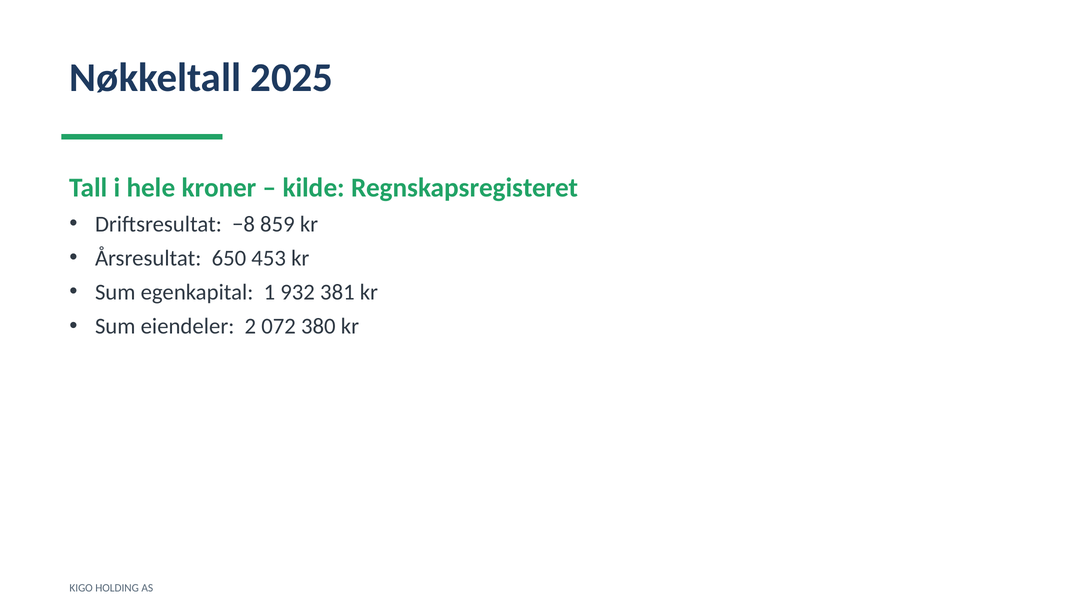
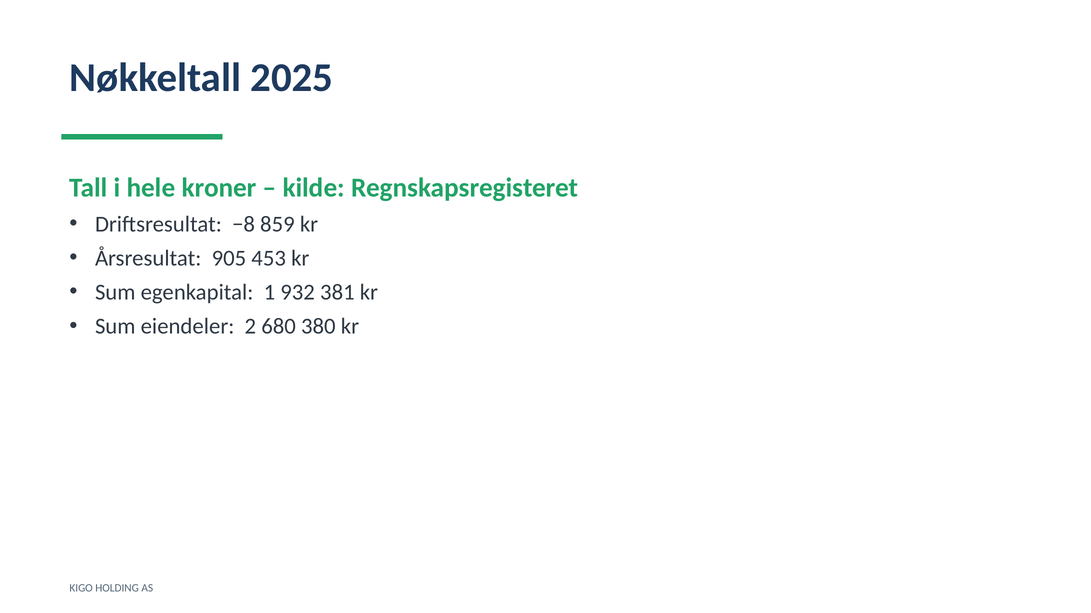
650: 650 -> 905
072: 072 -> 680
